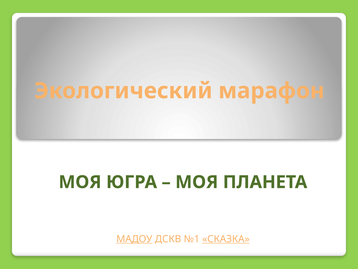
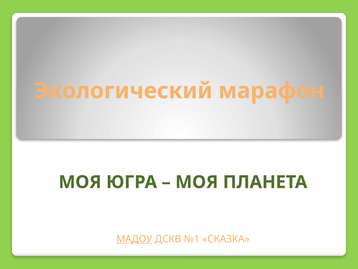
СКАЗКА underline: present -> none
